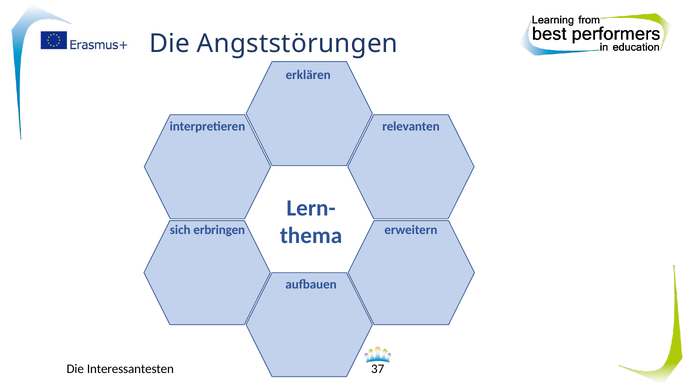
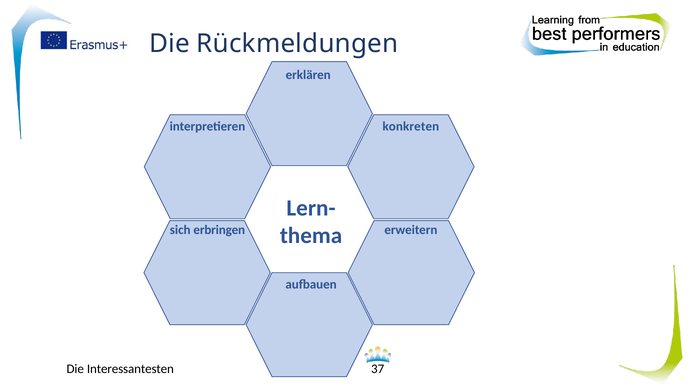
Angststörungen: Angststörungen -> Rückmeldungen
relevanten: relevanten -> konkreten
